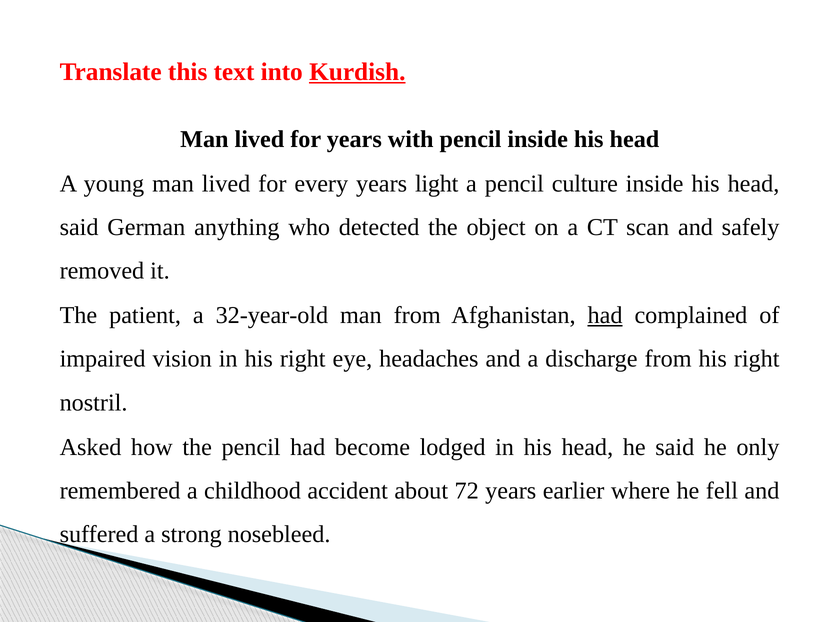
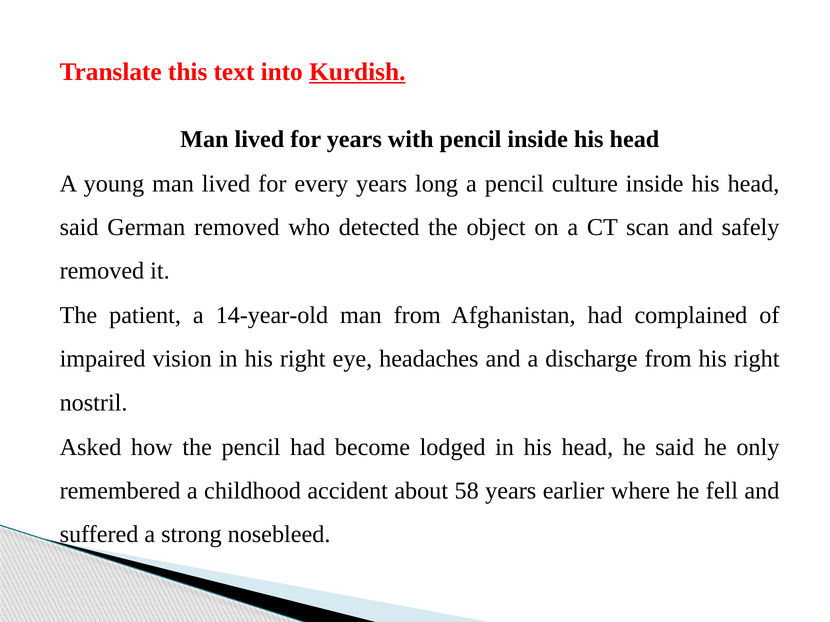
light: light -> long
German anything: anything -> removed
32-year-old: 32-year-old -> 14-year-old
had at (605, 316) underline: present -> none
72: 72 -> 58
